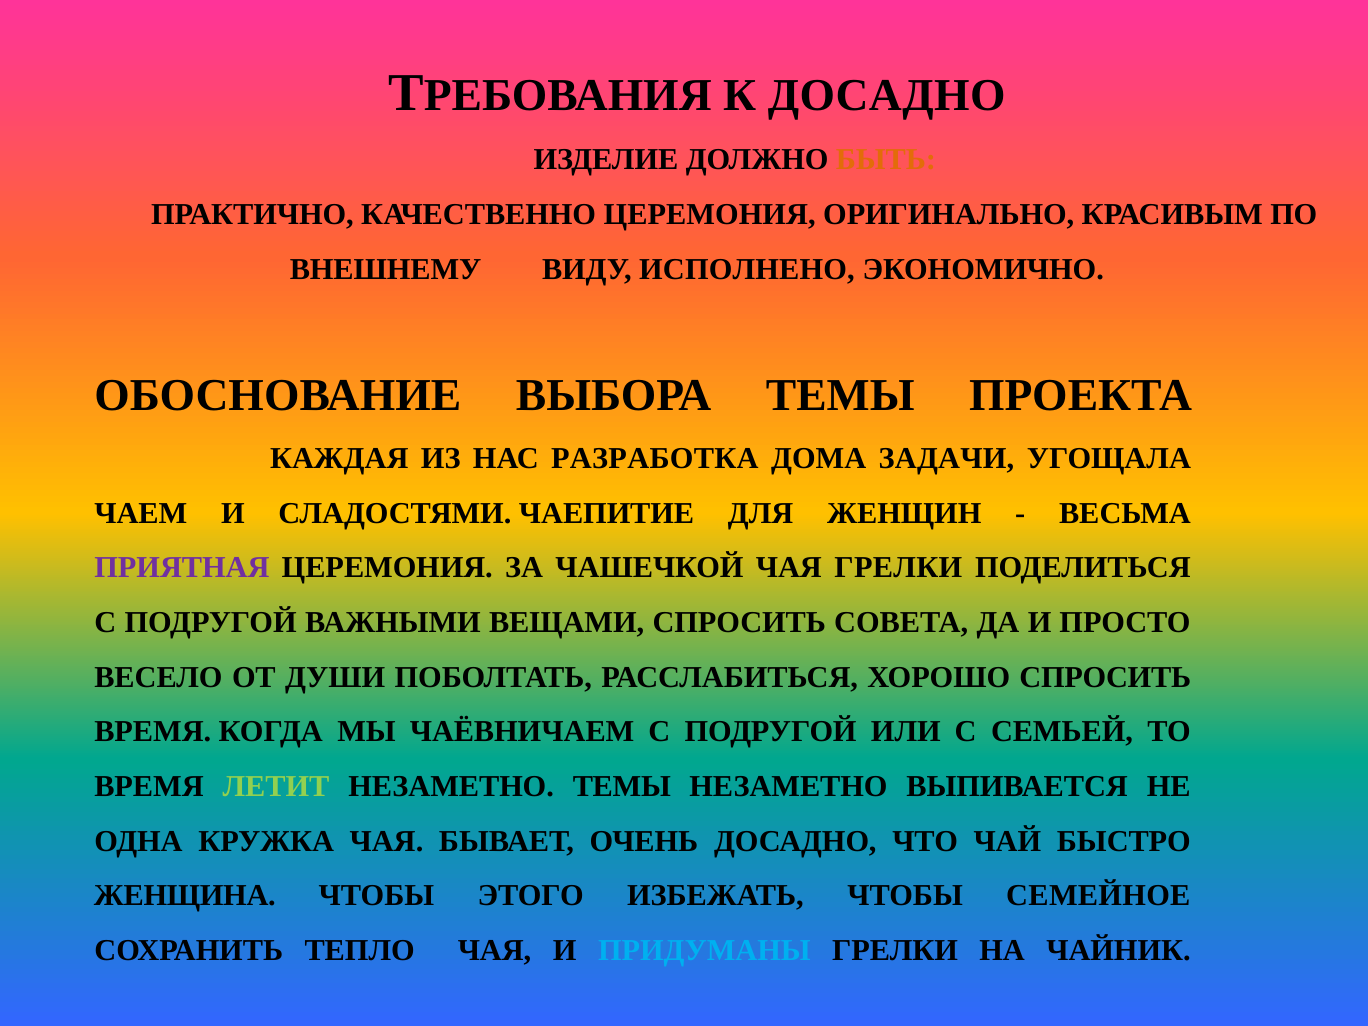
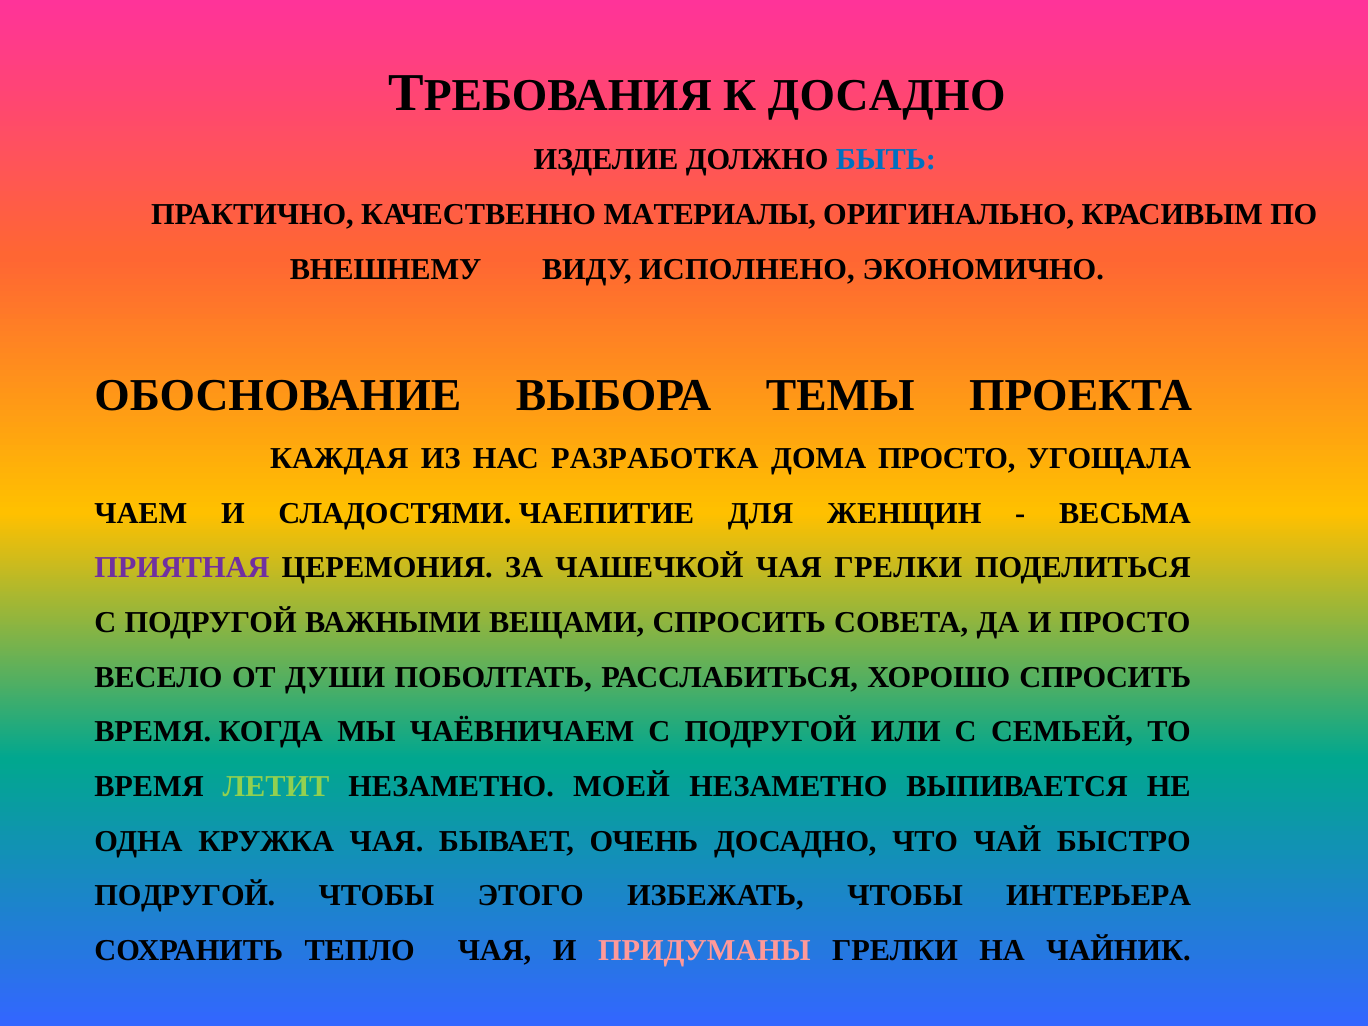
БЫТЬ colour: orange -> blue
КАЧЕСТВЕННО ЦЕРЕМОНИЯ: ЦЕРЕМОНИЯ -> МАТЕРИАЛЫ
ДОМА ЗАДАЧИ: ЗАДАЧИ -> ПРОСТО
НЕЗАМЕТНО ТЕМЫ: ТЕМЫ -> МОЕЙ
ЖЕНЩИНА at (185, 896): ЖЕНЩИНА -> ПОДРУГОЙ
СЕМЕЙНОЕ: СЕМЕЙНОЕ -> ИНТЕРЬЕРА
ПРИДУМАНЫ colour: light blue -> pink
